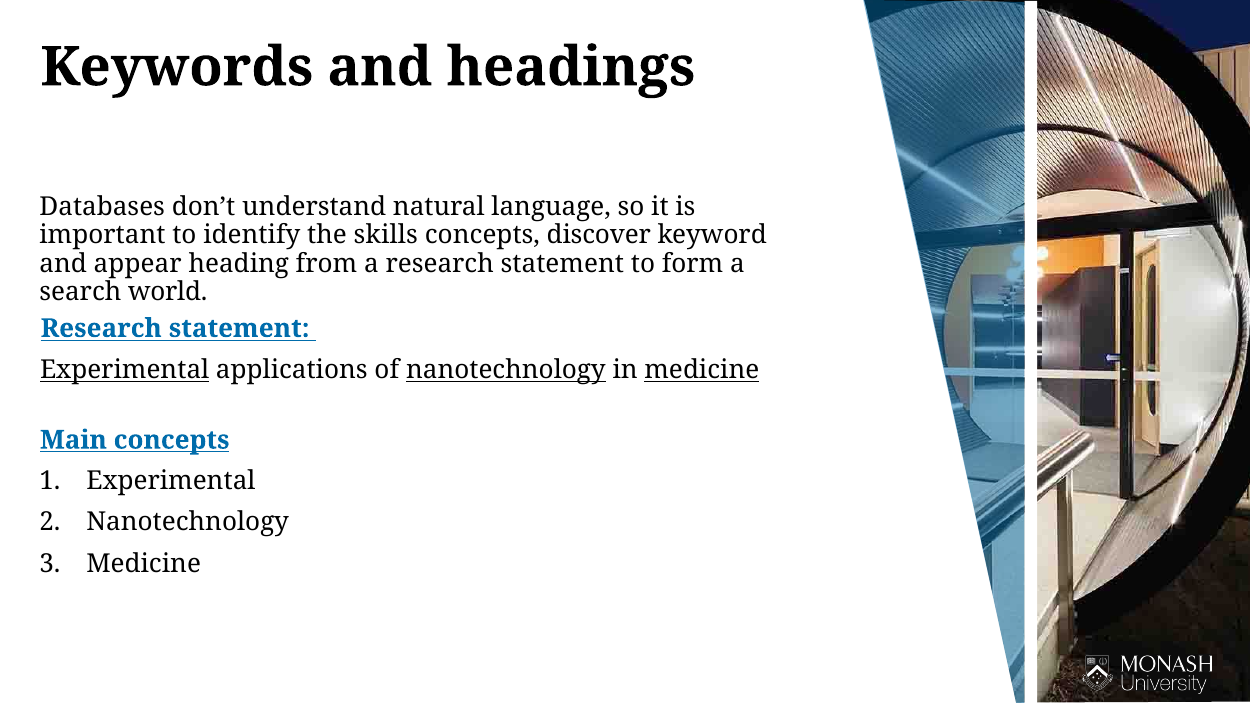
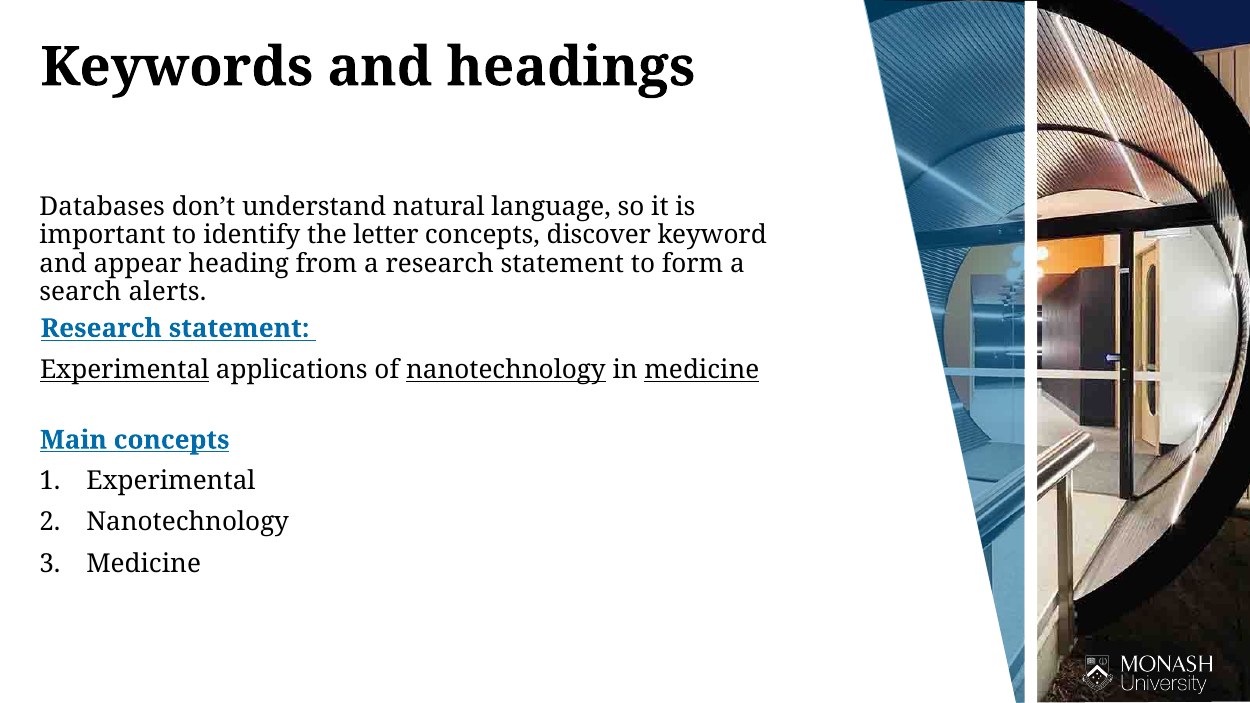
skills: skills -> letter
world: world -> alerts
